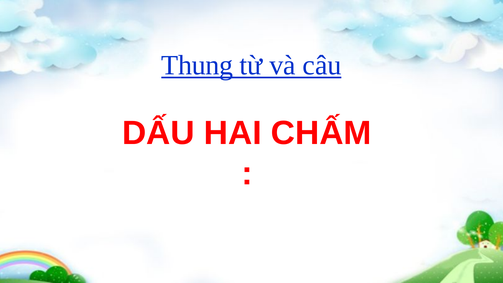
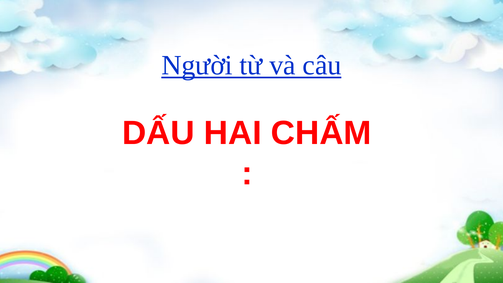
Thung: Thung -> Người
